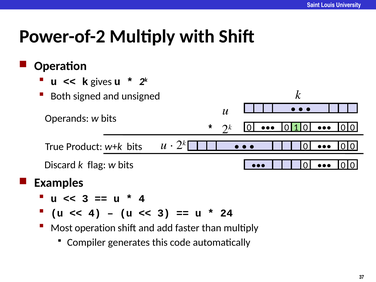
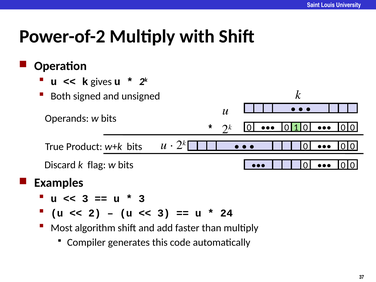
4 at (142, 199): 4 -> 3
4 at (95, 213): 4 -> 2
Most operation: operation -> algorithm
